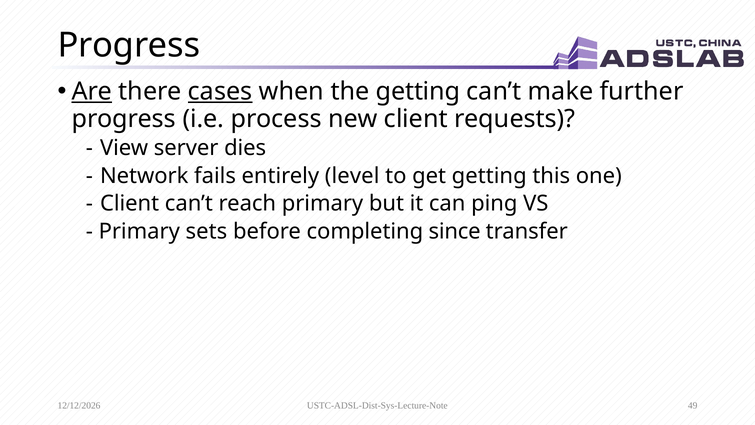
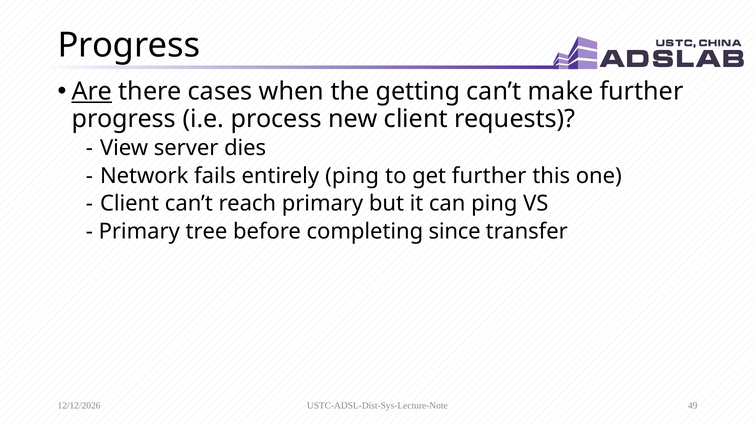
cases underline: present -> none
entirely level: level -> ping
get getting: getting -> further
sets: sets -> tree
